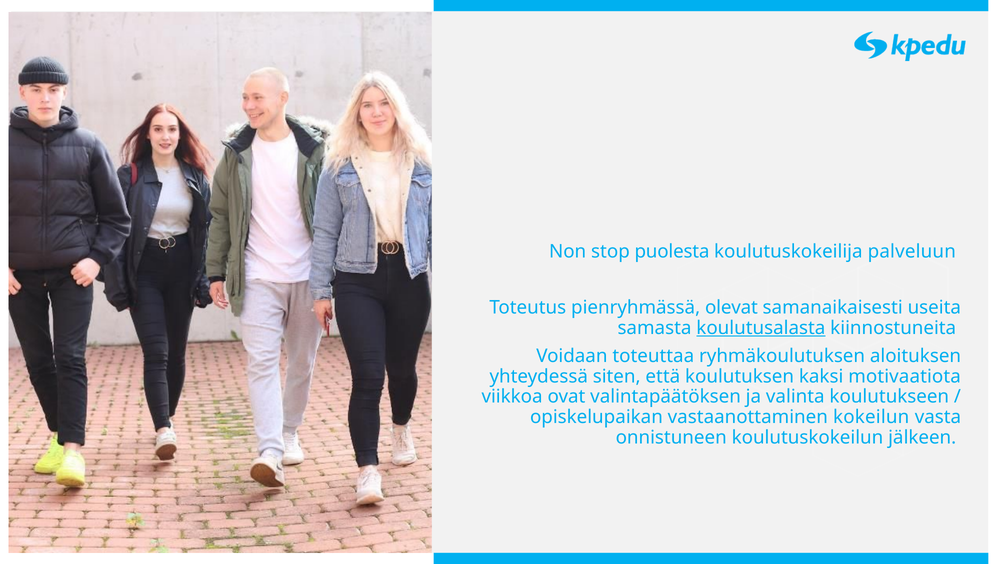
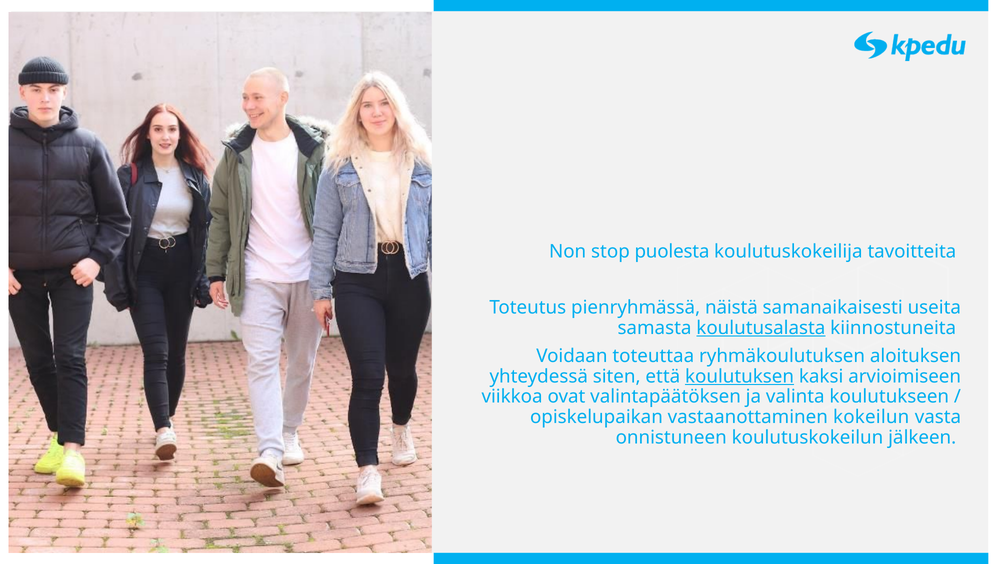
palveluun: palveluun -> tavoitteita
olevat: olevat -> näistä
koulutuksen underline: none -> present
motivaatiota: motivaatiota -> arvioimiseen
